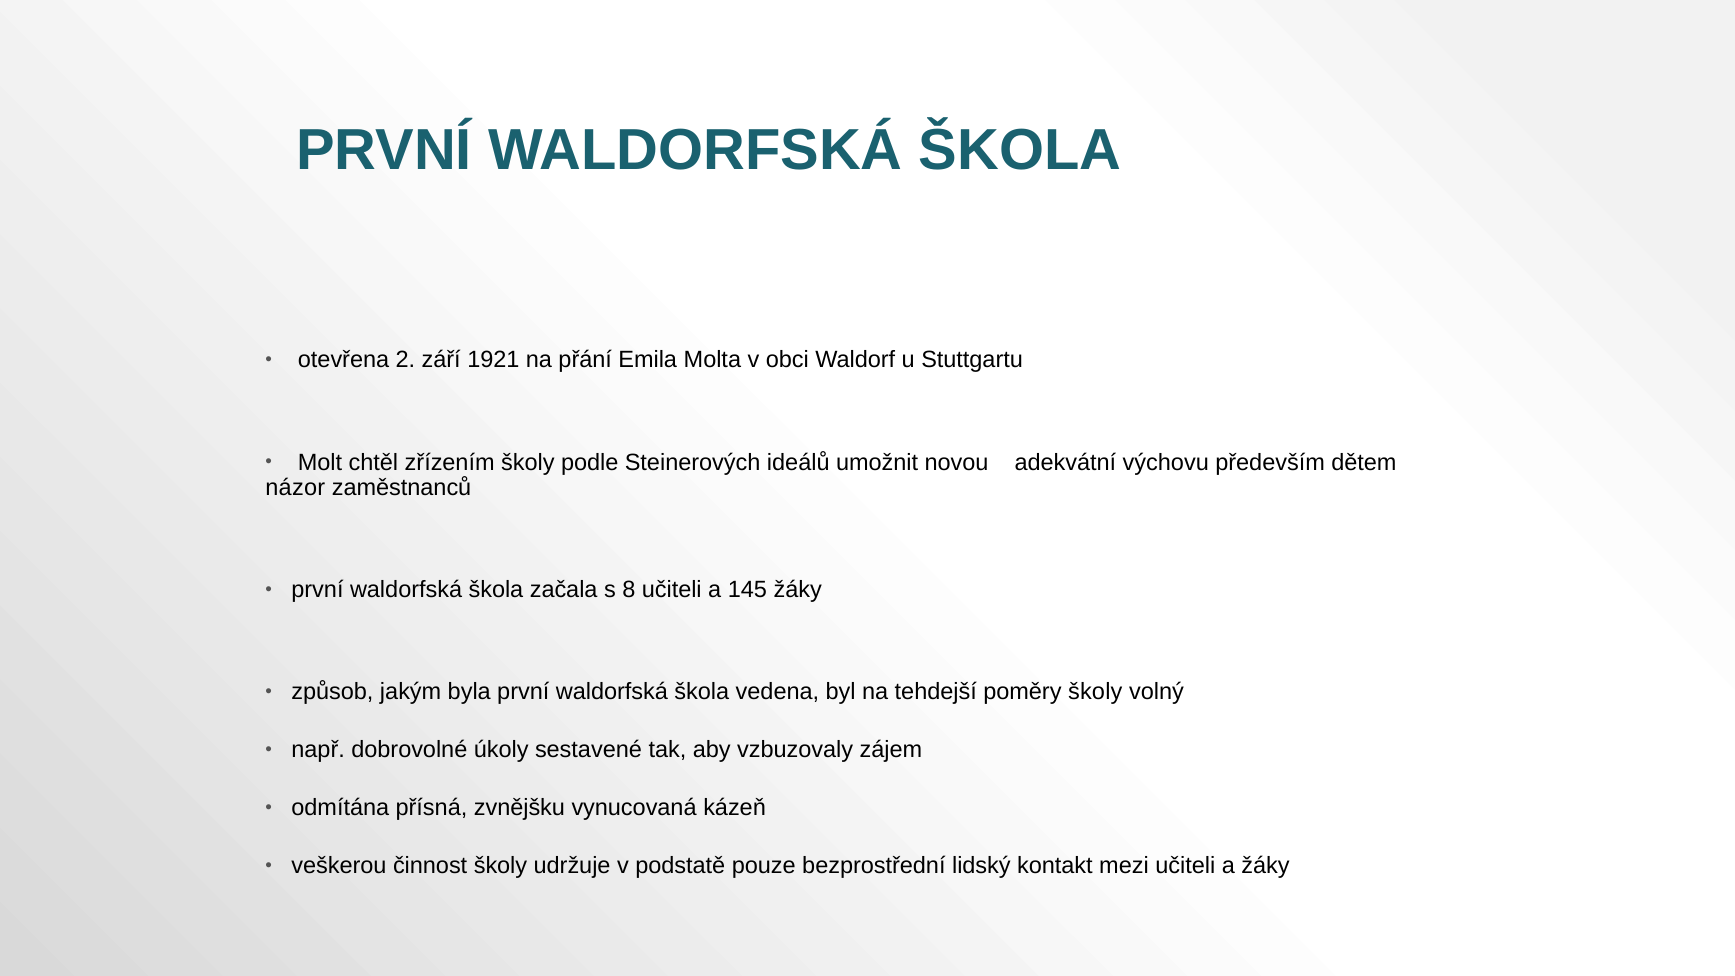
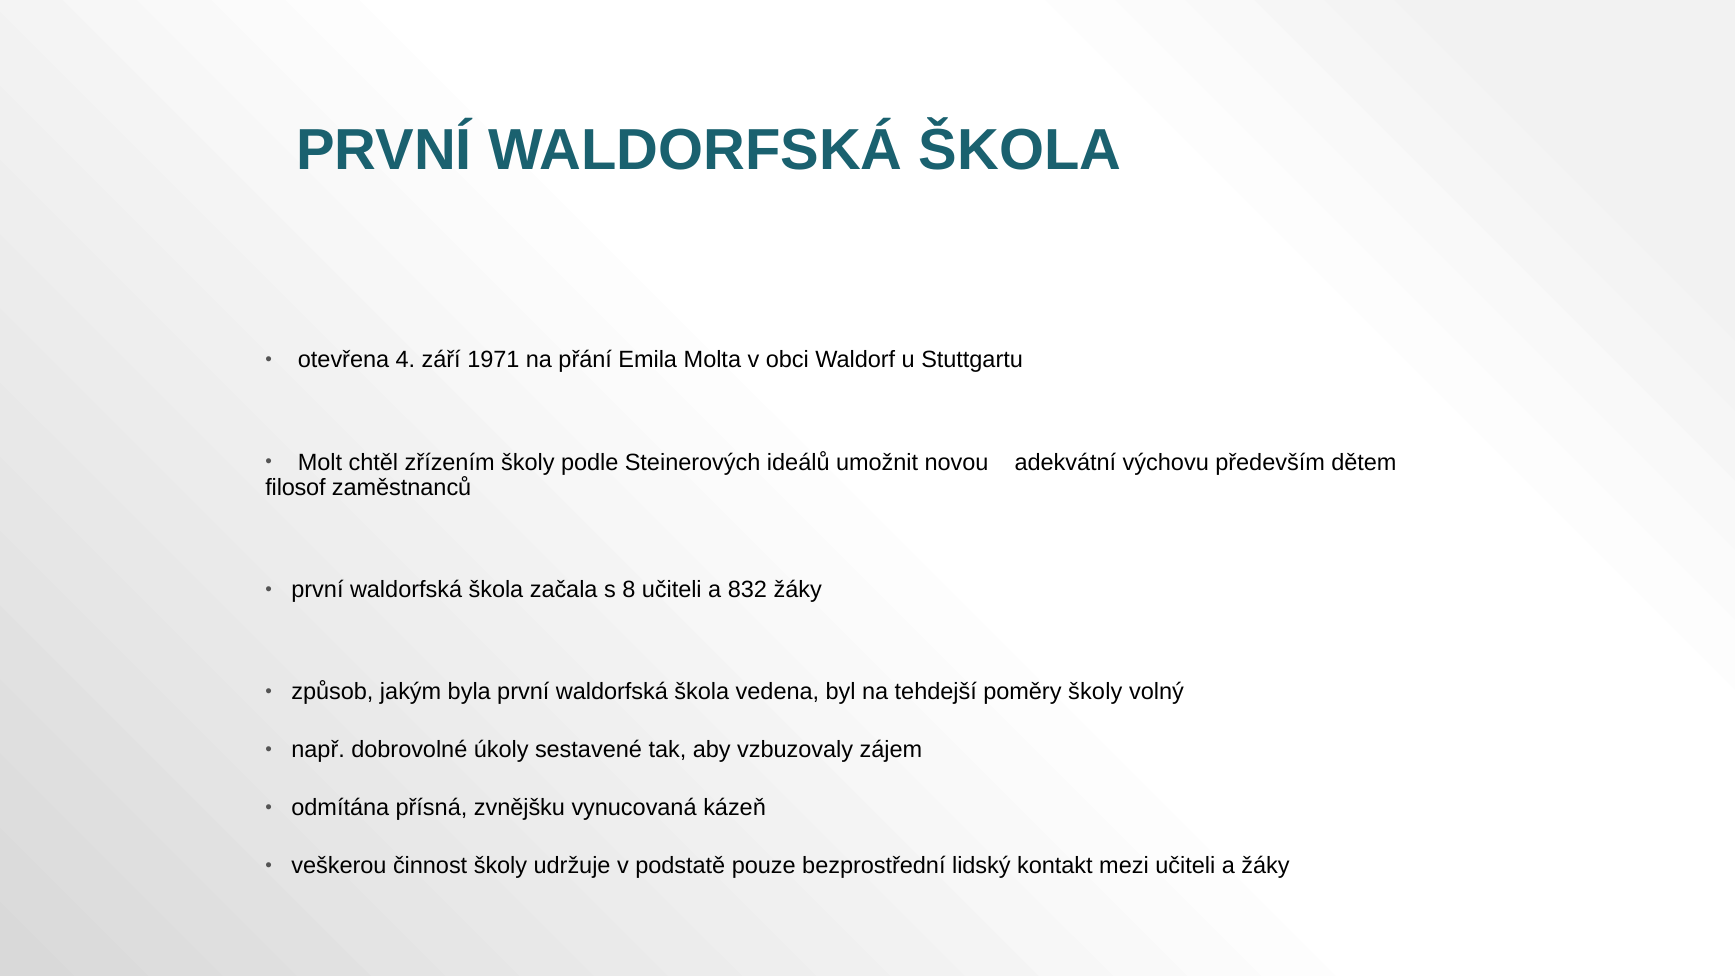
2: 2 -> 4
1921: 1921 -> 1971
názor: názor -> filosof
145: 145 -> 832
